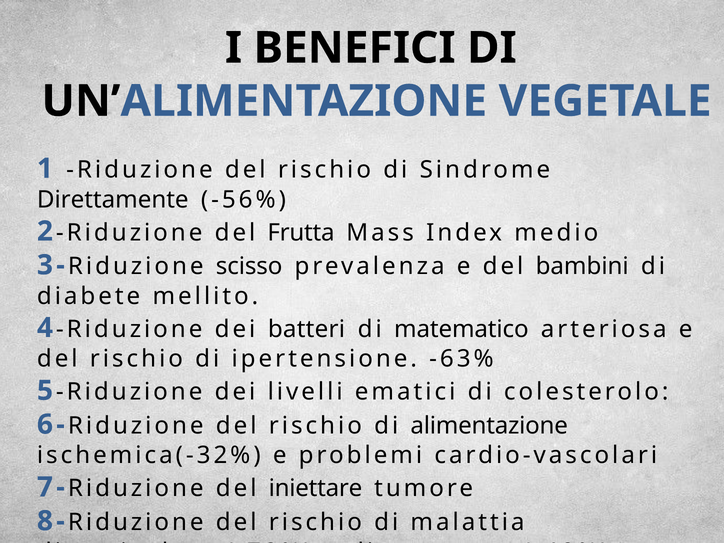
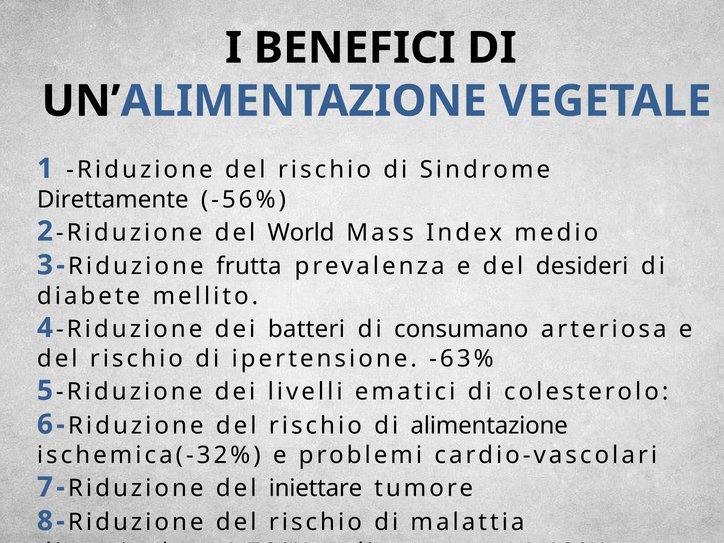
Frutta: Frutta -> World
scisso: scisso -> frutta
bambini: bambini -> desideri
matematico: matematico -> consumano
